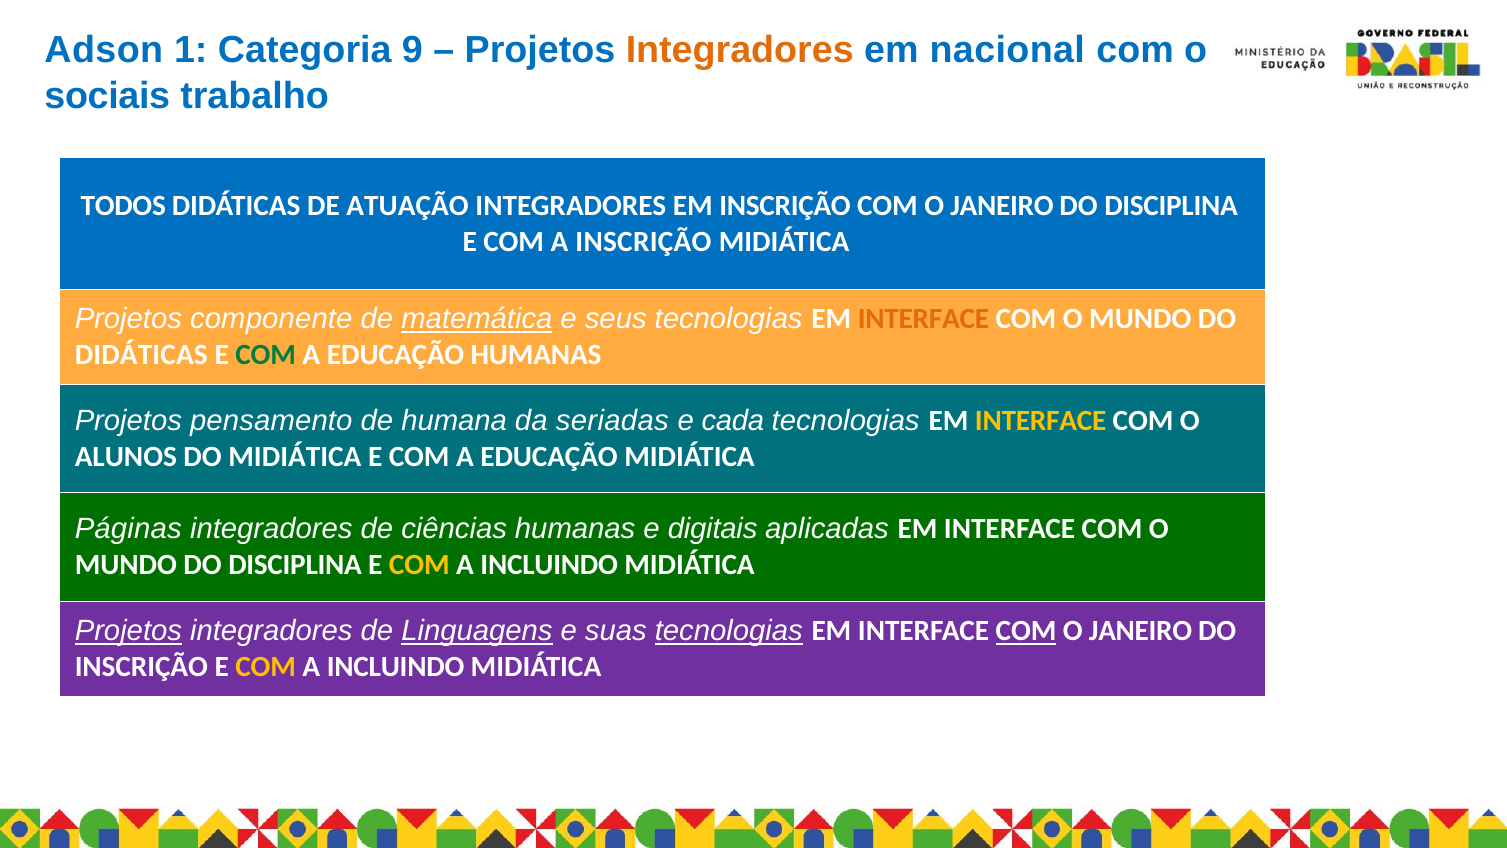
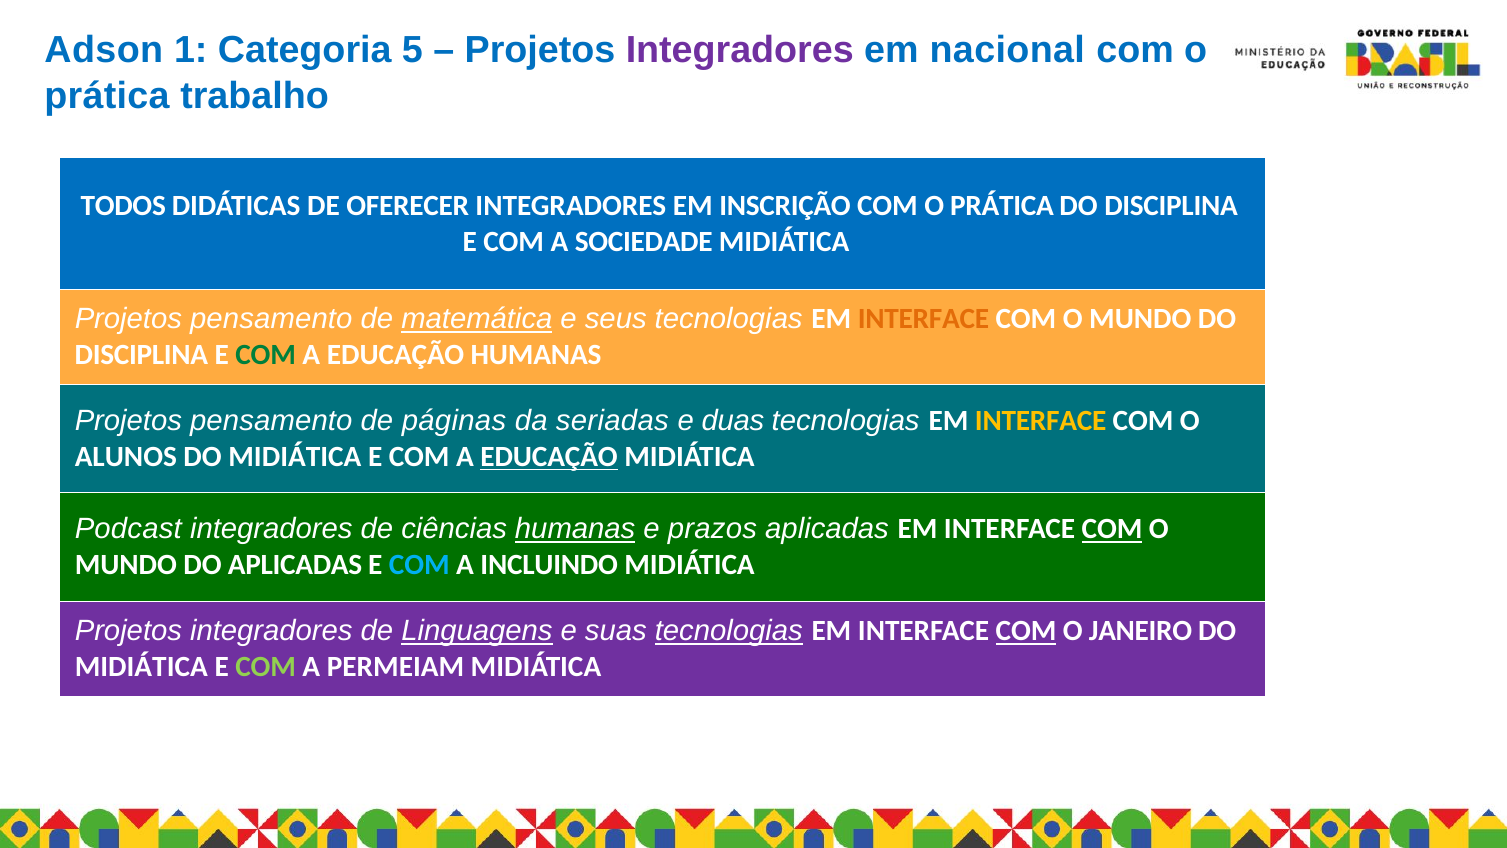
9: 9 -> 5
Integradores at (740, 51) colour: orange -> purple
sociais at (107, 96): sociais -> prática
ATUAÇÃO: ATUAÇÃO -> OFERECER
JANEIRO at (1002, 206): JANEIRO -> PRÁTICA
A INSCRIÇÃO: INSCRIÇÃO -> SOCIEDADE
componente at (271, 319): componente -> pensamento
DIDÁTICAS at (141, 355): DIDÁTICAS -> DISCIPLINA
humana: humana -> páginas
cada: cada -> duas
EDUCAÇÃO at (549, 457) underline: none -> present
Páginas: Páginas -> Podcast
humanas at (575, 529) underline: none -> present
digitais: digitais -> prazos
COM at (1112, 529) underline: none -> present
MUNDO DO DISCIPLINA: DISCIPLINA -> APLICADAS
COM at (419, 565) colour: yellow -> light blue
Projetos at (128, 631) underline: present -> none
INSCRIÇÃO at (141, 667): INSCRIÇÃO -> MIDIÁTICA
COM at (266, 667) colour: yellow -> light green
INCLUINDO at (396, 667): INCLUINDO -> PERMEIAM
